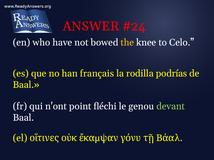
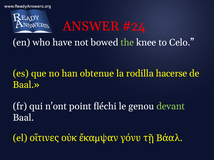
the colour: yellow -> light green
français: français -> obtenue
podrías: podrías -> hacerse
